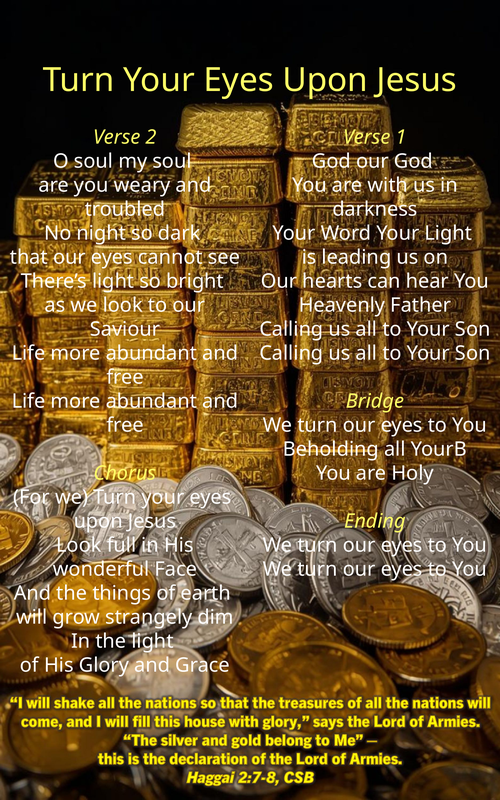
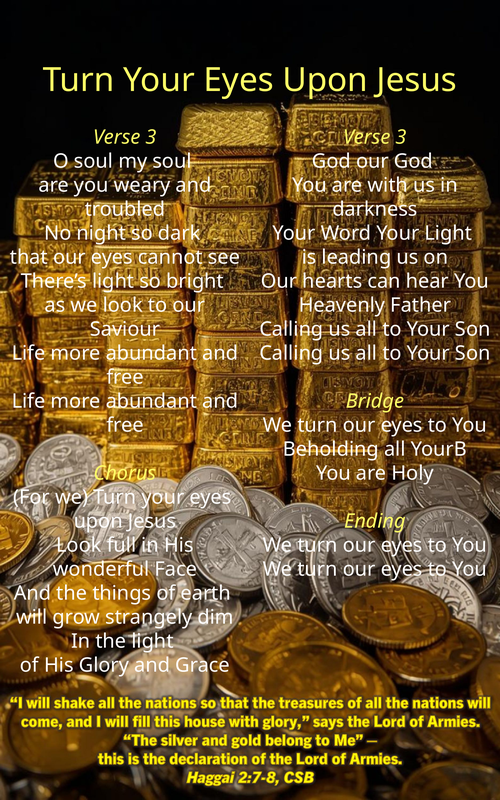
2 at (151, 137): 2 -> 3
1 at (401, 137): 1 -> 3
